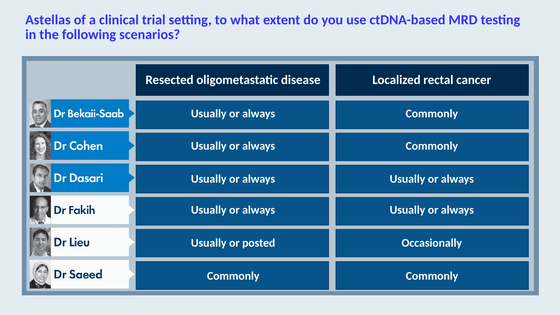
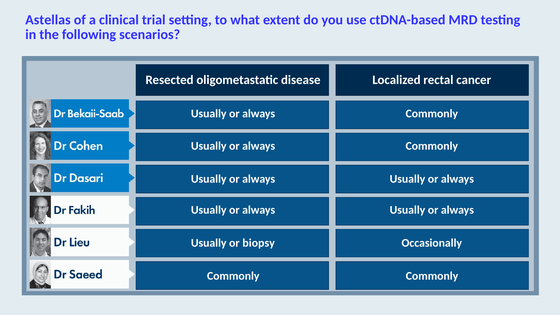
posted: posted -> biopsy
